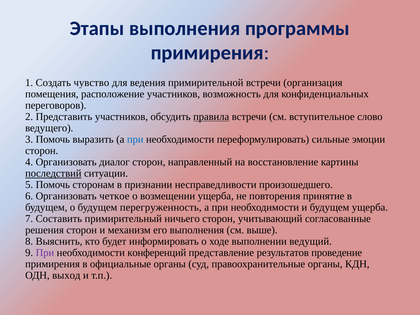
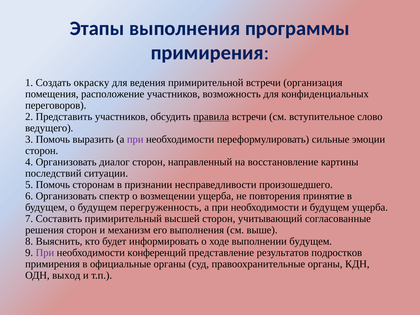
чувство: чувство -> окраску
при at (135, 139) colour: blue -> purple
последствий underline: present -> none
четкое: четкое -> спектр
ничьего: ничьего -> высшей
выполнении ведущий: ведущий -> будущем
проведение: проведение -> подростков
